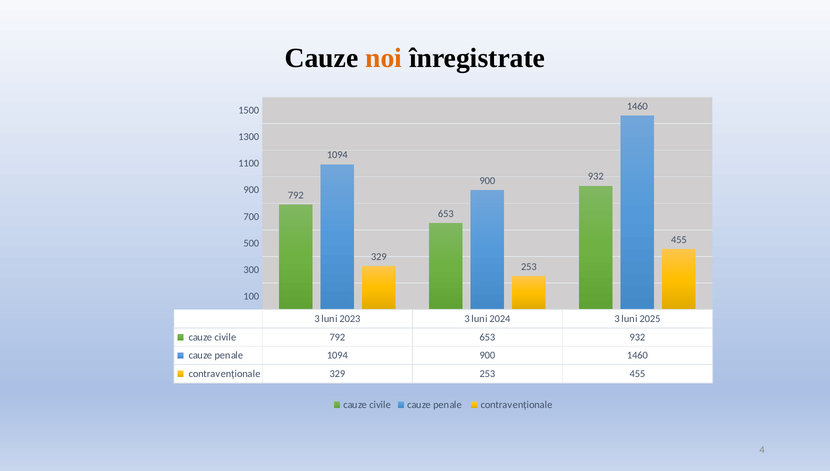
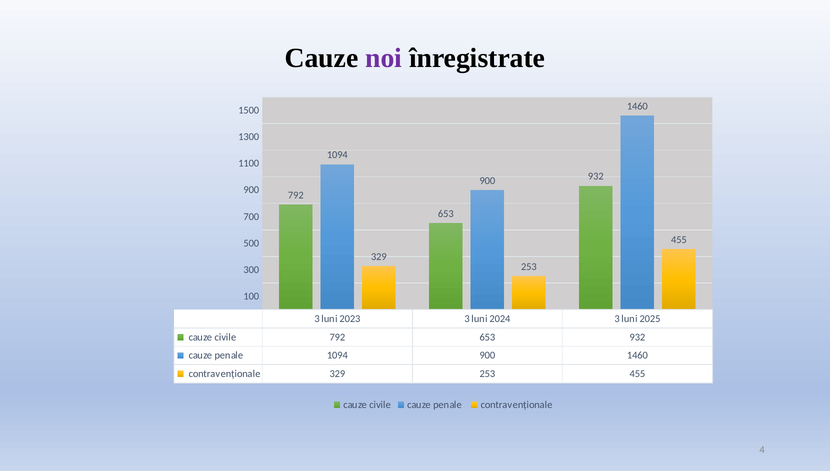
noi colour: orange -> purple
